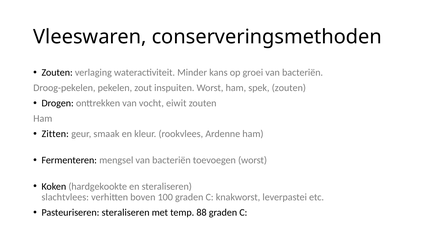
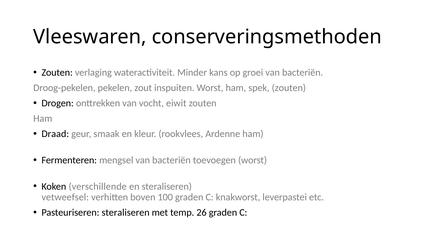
Zitten: Zitten -> Draad
hardgekookte: hardgekookte -> verschillende
slachtvlees: slachtvlees -> vetweefsel
88: 88 -> 26
